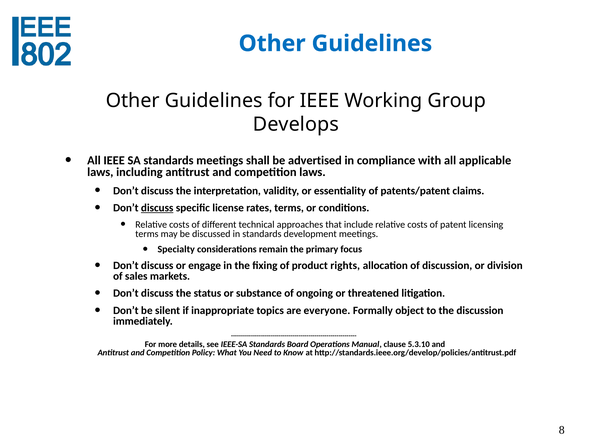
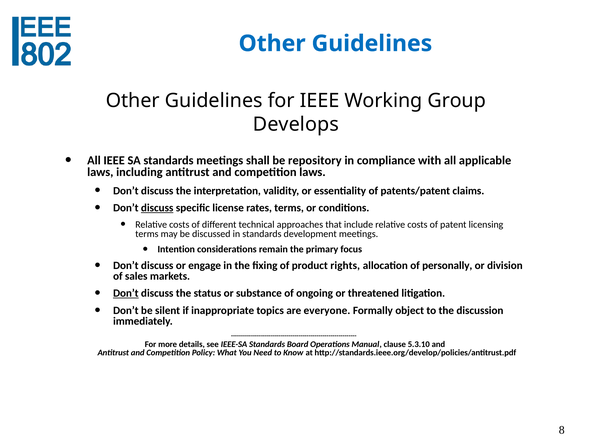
advertised: advertised -> repository
Specialty: Specialty -> Intention
of discussion: discussion -> personally
Don’t at (126, 293) underline: none -> present
